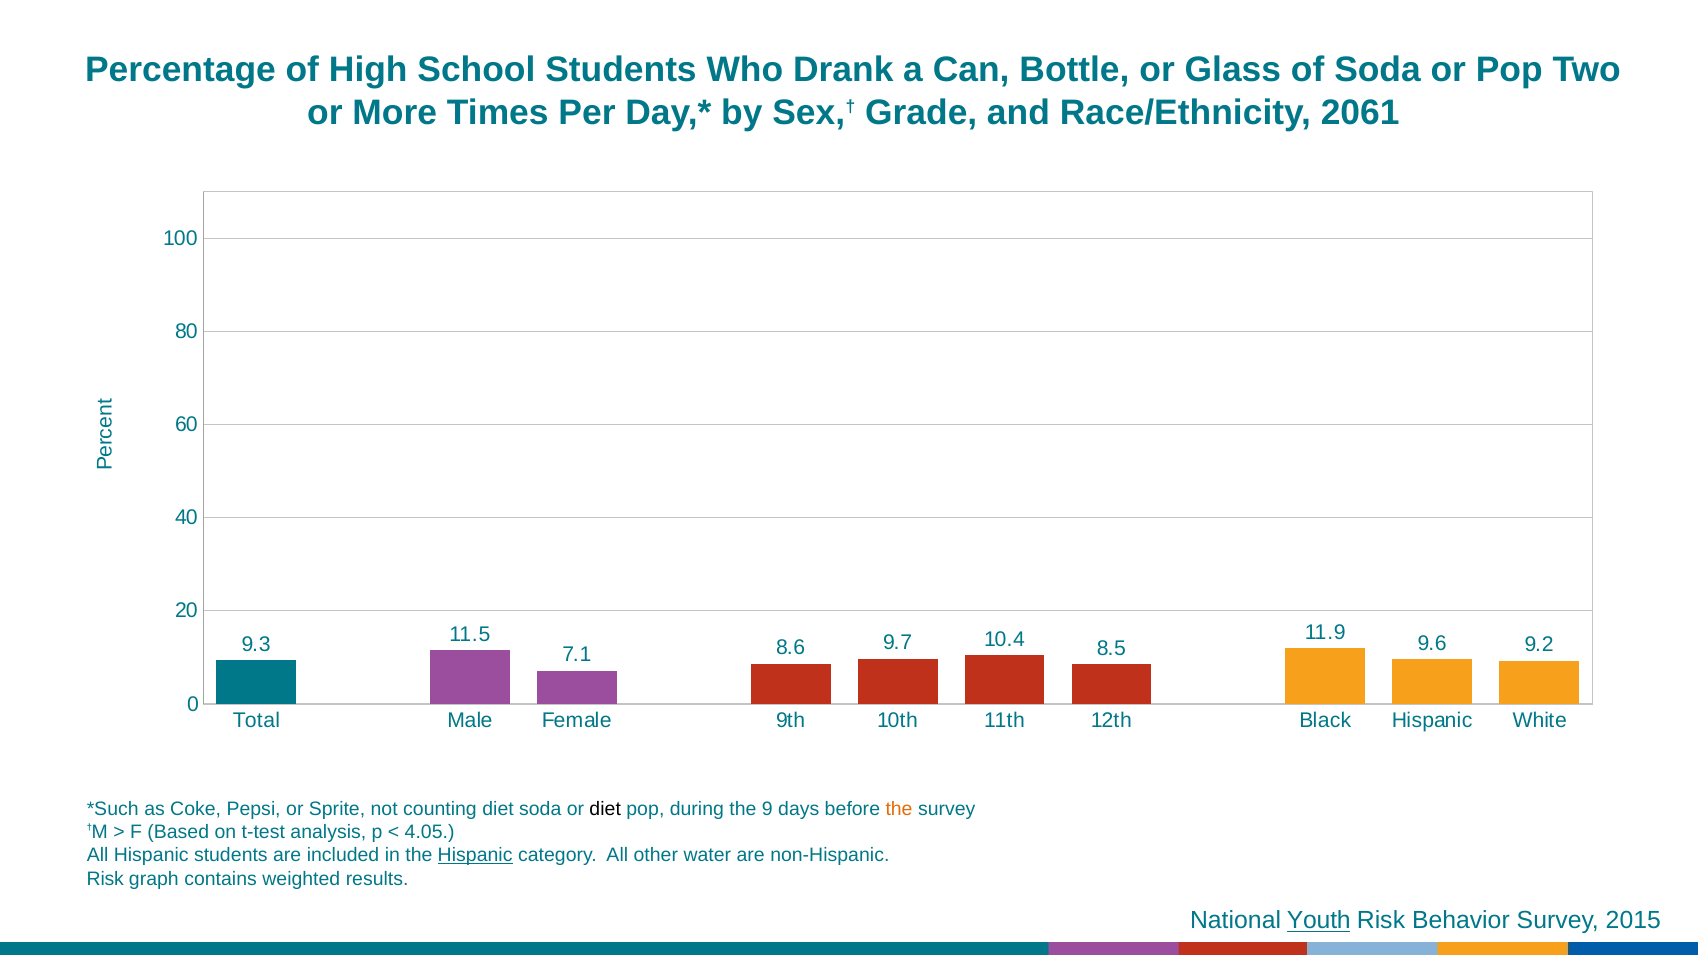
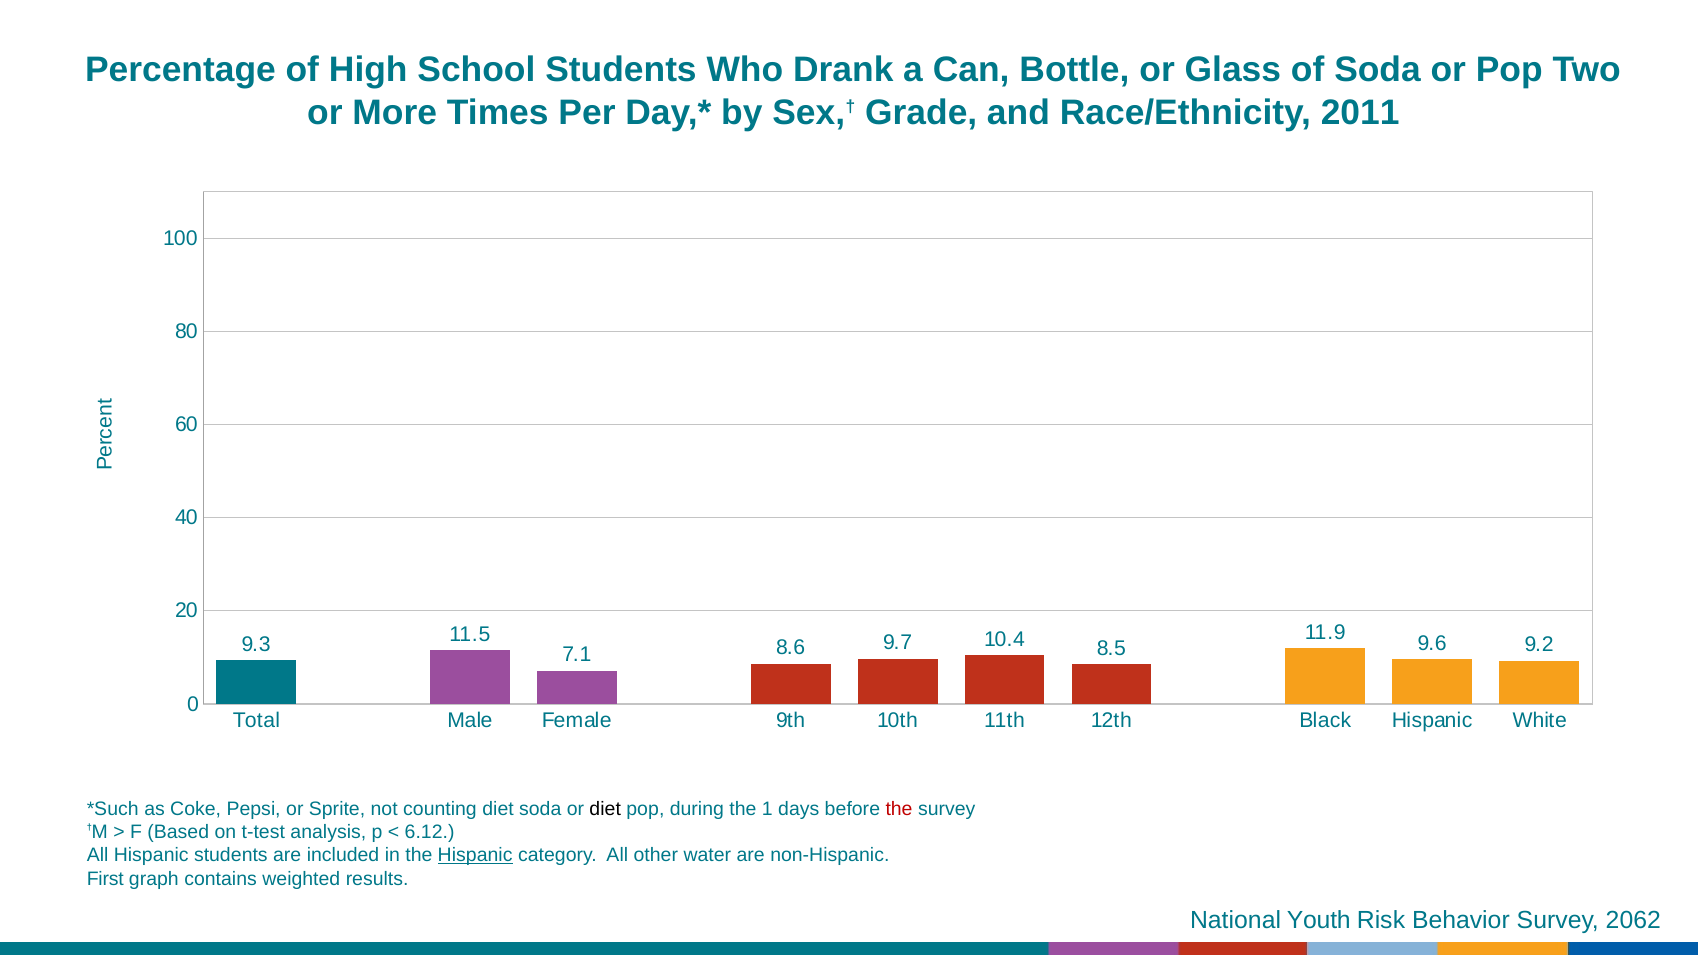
2061: 2061 -> 2011
9: 9 -> 1
the at (899, 809) colour: orange -> red
4.05: 4.05 -> 6.12
Risk at (105, 879): Risk -> First
Youth underline: present -> none
2015: 2015 -> 2062
